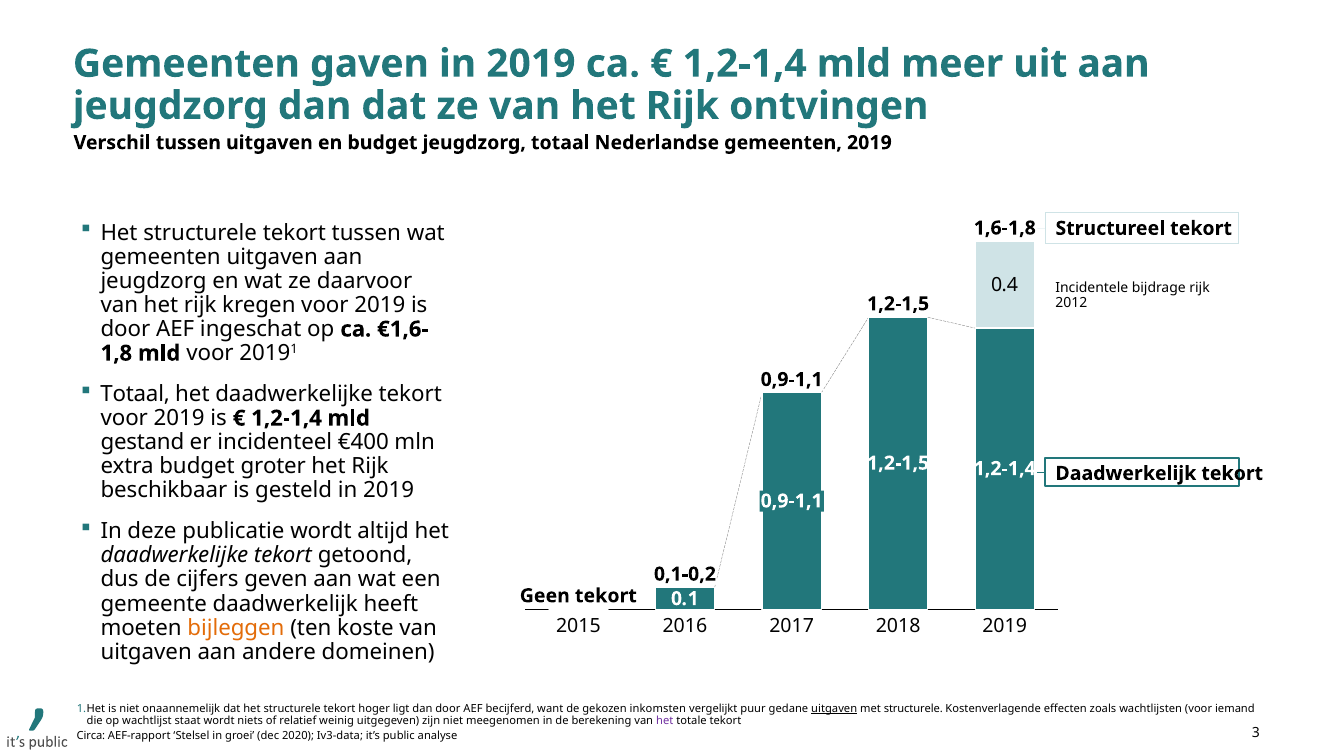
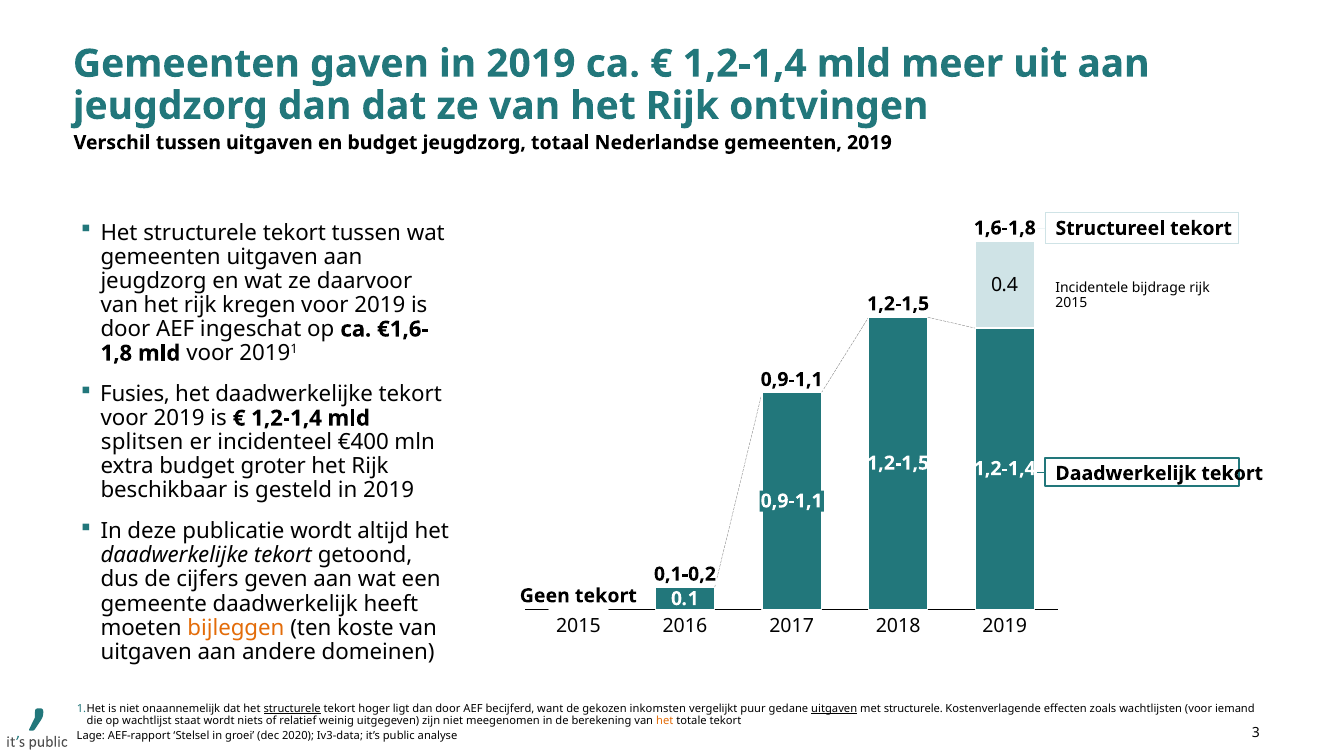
2012 at (1071, 302): 2012 -> 2015
Totaal at (135, 394): Totaal -> Fusies
gestand: gestand -> splitsen
structurele at (292, 708) underline: none -> present
het at (665, 720) colour: purple -> orange
Circa: Circa -> Lage
